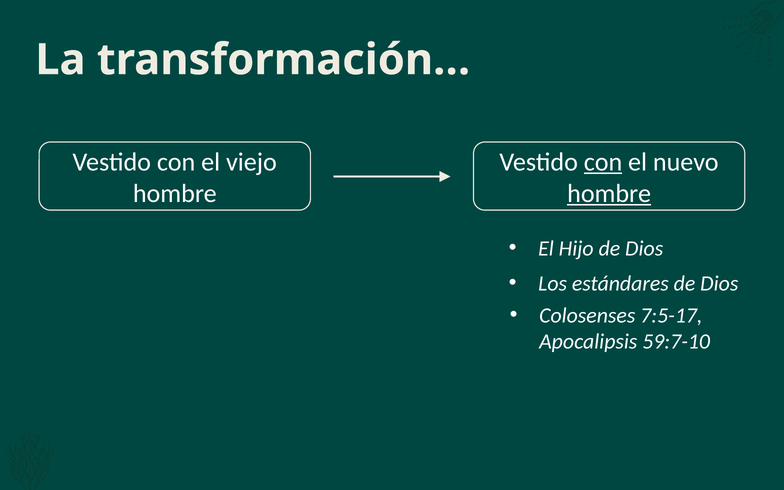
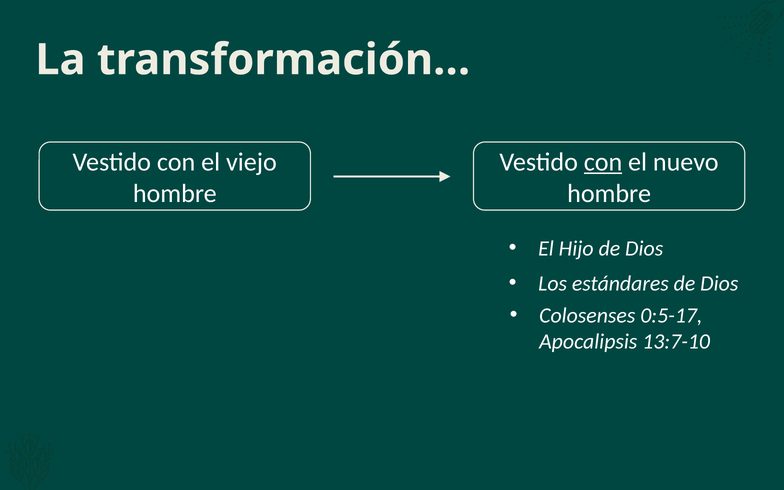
hombre at (609, 194) underline: present -> none
7:5-17: 7:5-17 -> 0:5-17
59:7-10: 59:7-10 -> 13:7-10
